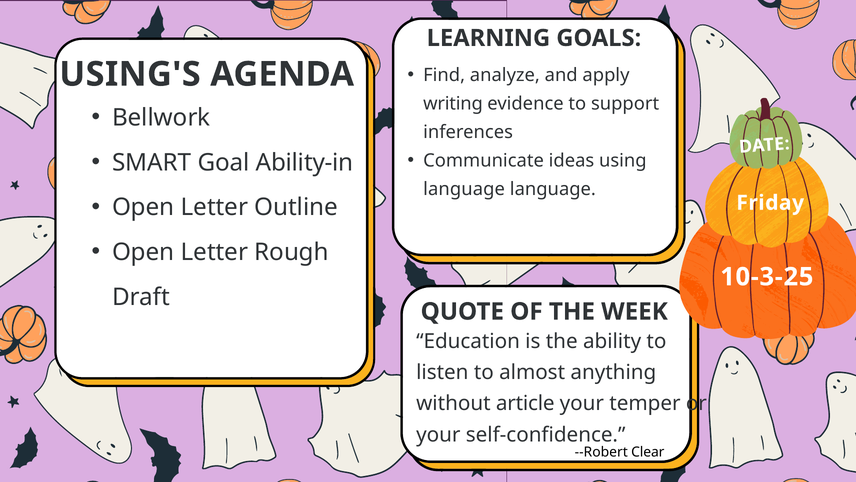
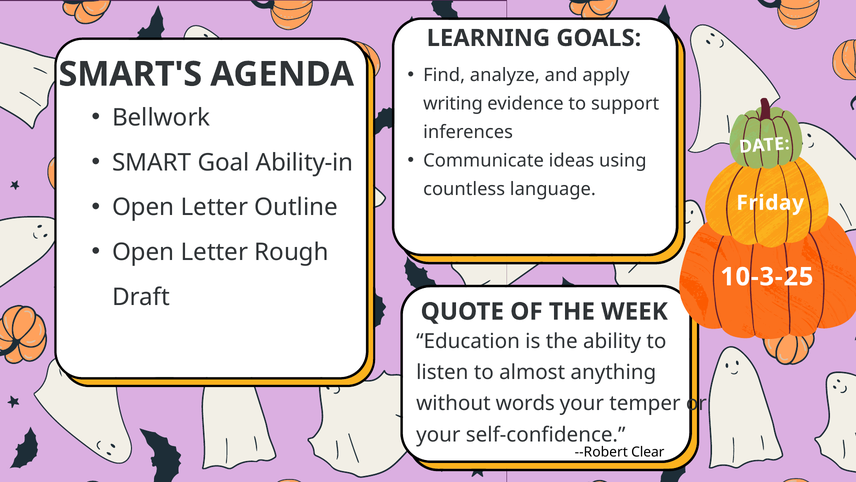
USING'S: USING'S -> SMART'S
language at (464, 189): language -> countless
article: article -> words
